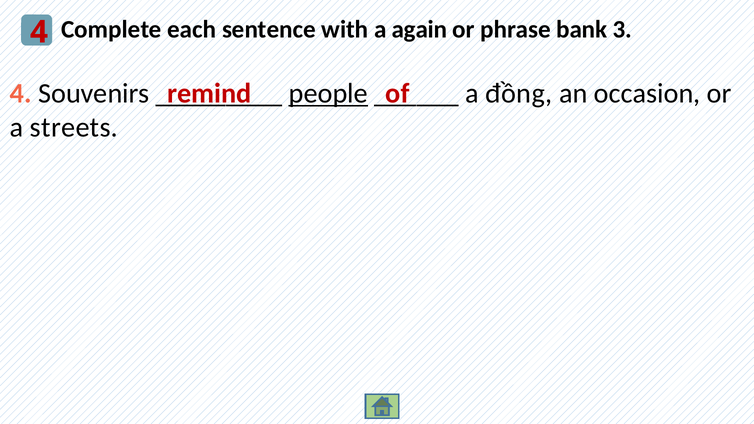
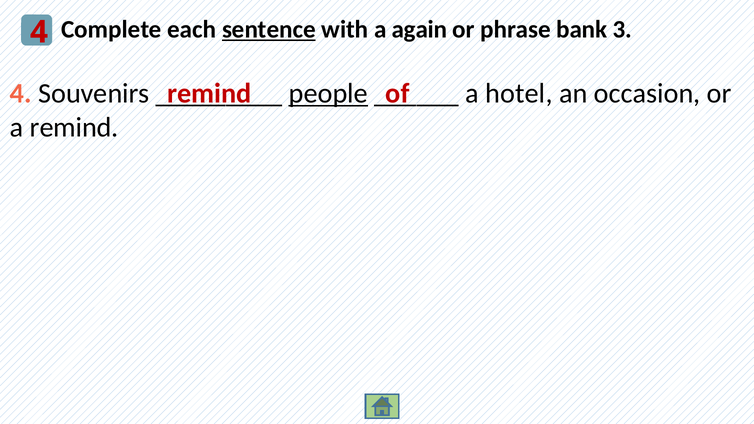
sentence underline: none -> present
đồng: đồng -> hotel
a streets: streets -> remind
